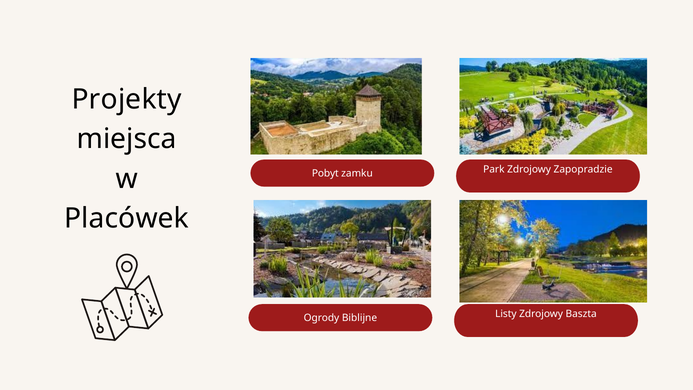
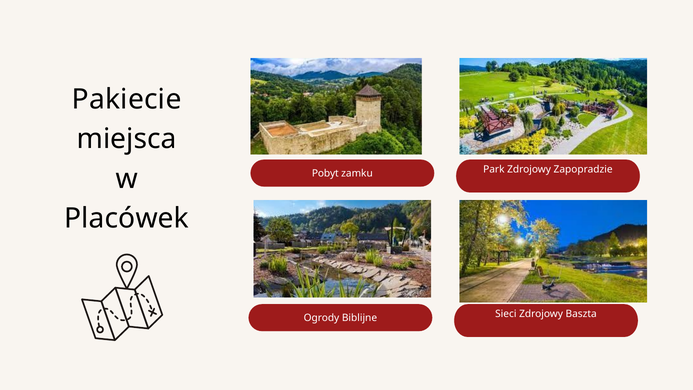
Projekty: Projekty -> Pakiecie
Listy: Listy -> Sieci
